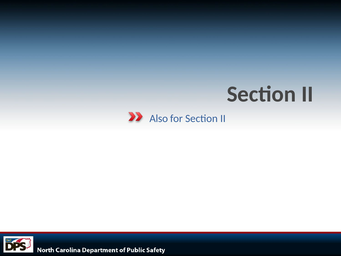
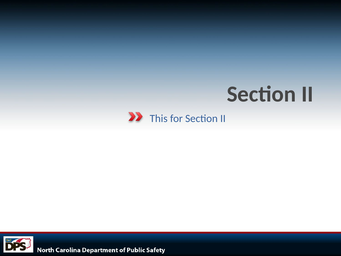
Also: Also -> This
